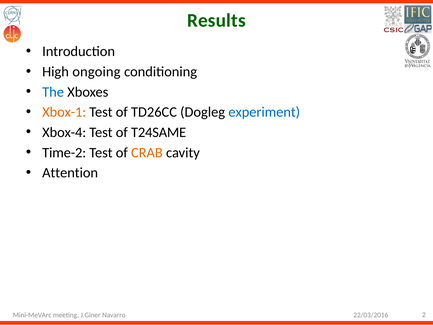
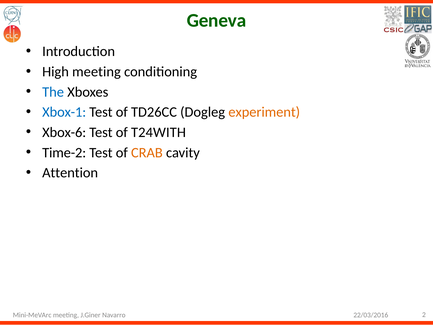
Results: Results -> Geneva
High ongoing: ongoing -> meeting
Xbox-1 colour: orange -> blue
experiment colour: blue -> orange
Xbox-4: Xbox-4 -> Xbox-6
T24SAME: T24SAME -> T24WITH
